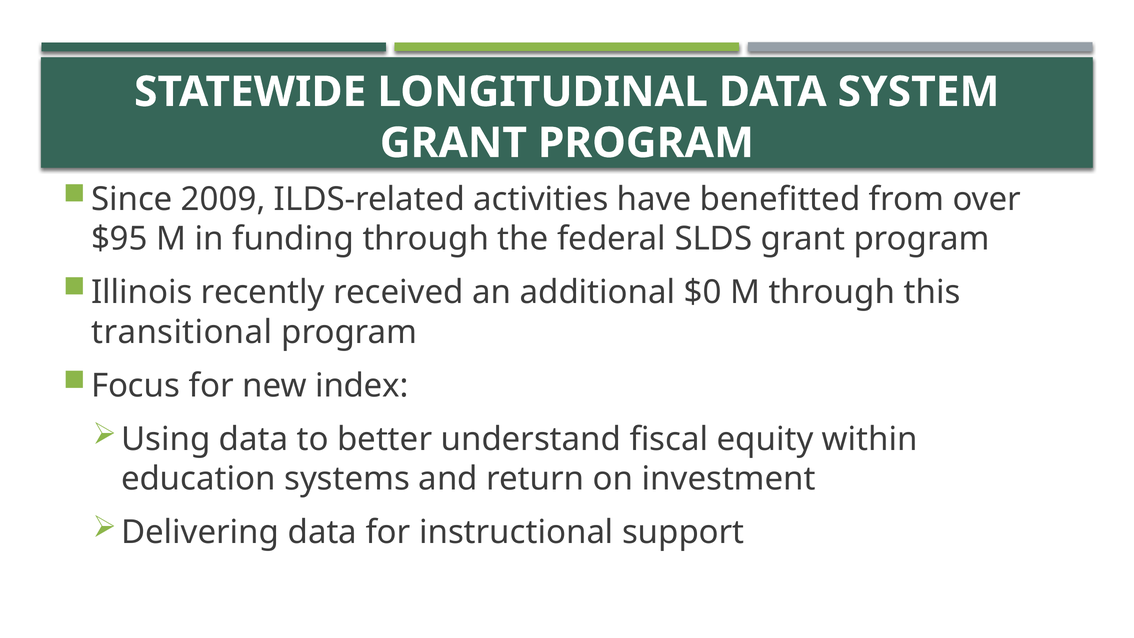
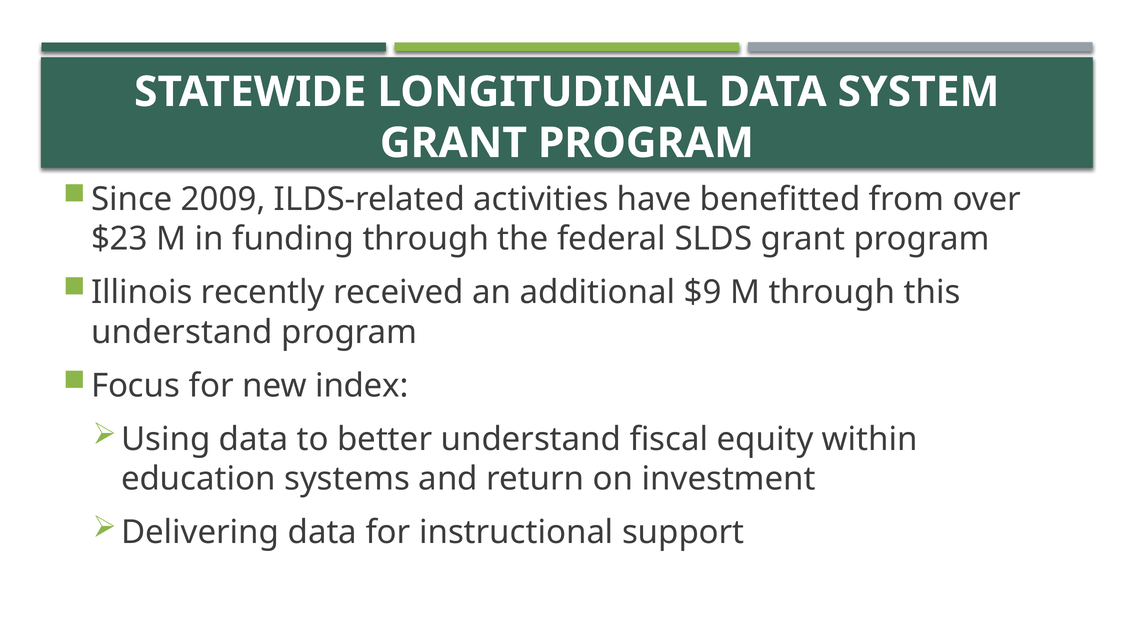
$95: $95 -> $23
$0: $0 -> $9
transitional at (182, 332): transitional -> understand
